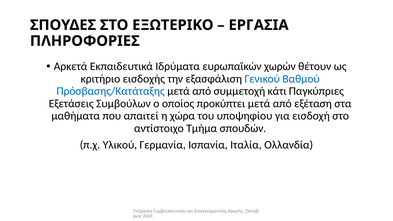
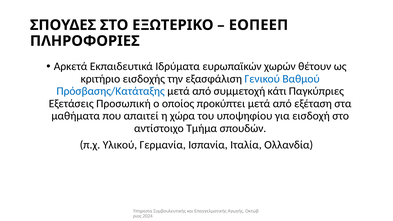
ΕΡΓΑΣΙΑ: ΕΡΓΑΣΙΑ -> ΕΟΠΕΕΠ
Συμβούλων: Συμβούλων -> Προσωπική
